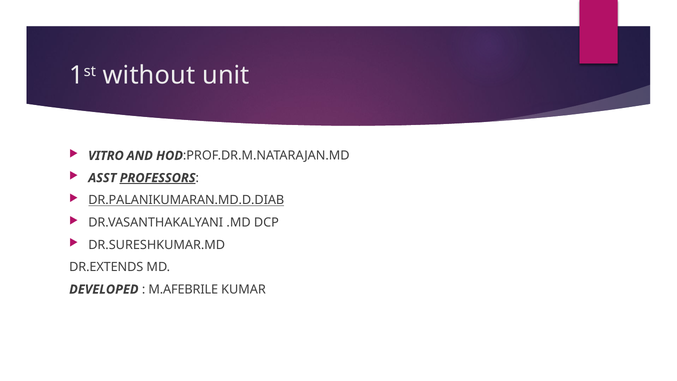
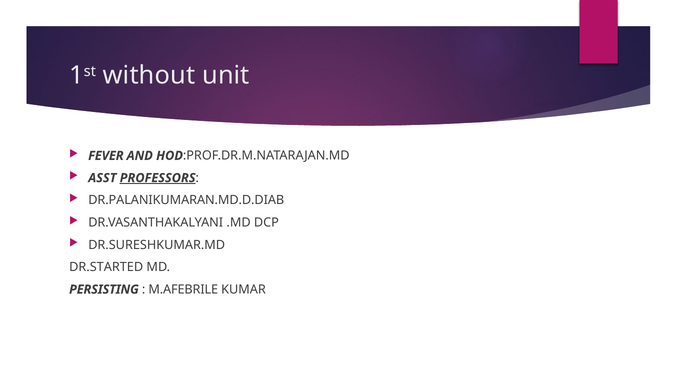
VITRO: VITRO -> FEVER
DR.PALANIKUMARAN.MD.D.DIAB underline: present -> none
DR.EXTENDS: DR.EXTENDS -> DR.STARTED
DEVELOPED: DEVELOPED -> PERSISTING
